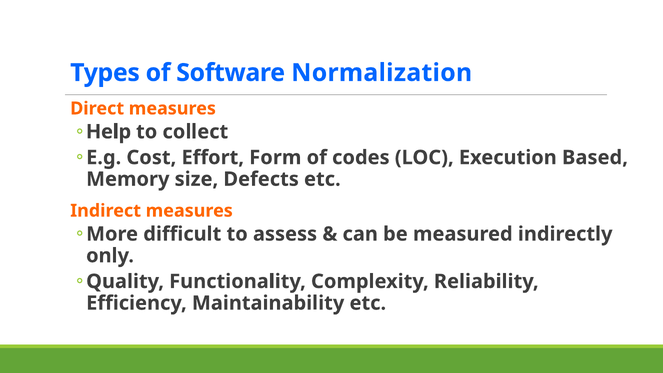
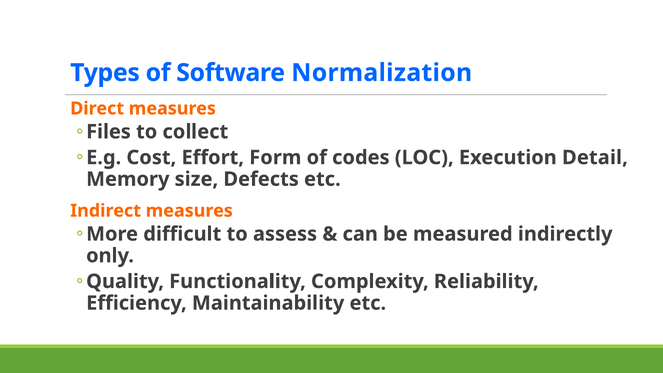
Help: Help -> Files
Based: Based -> Detail
